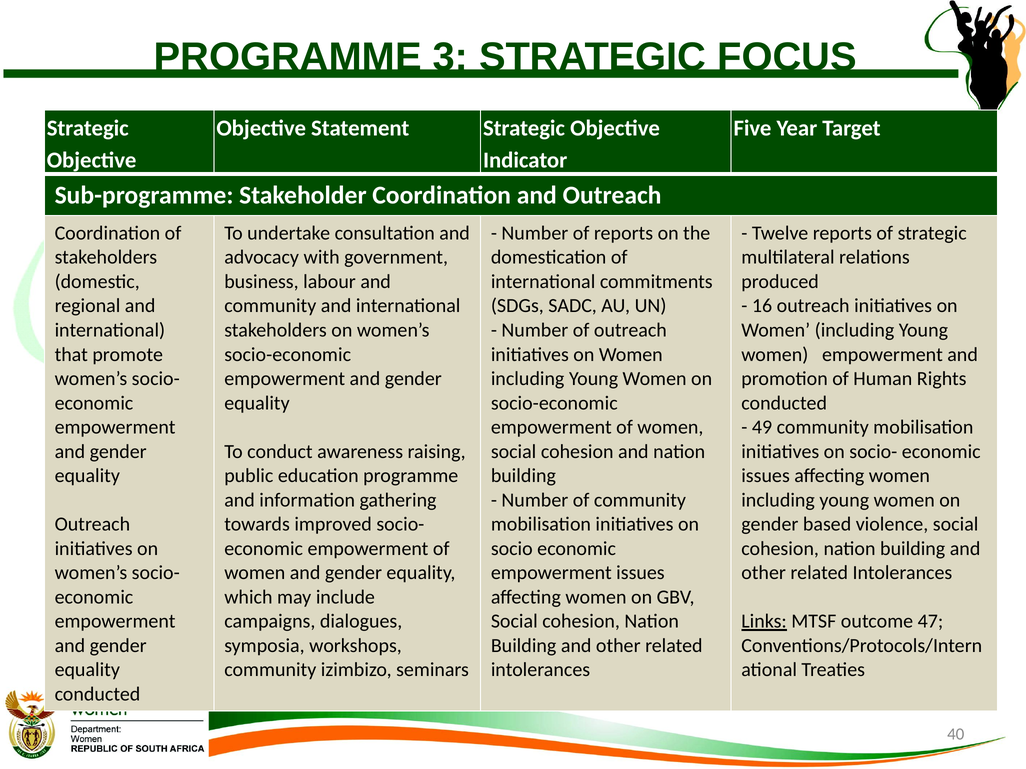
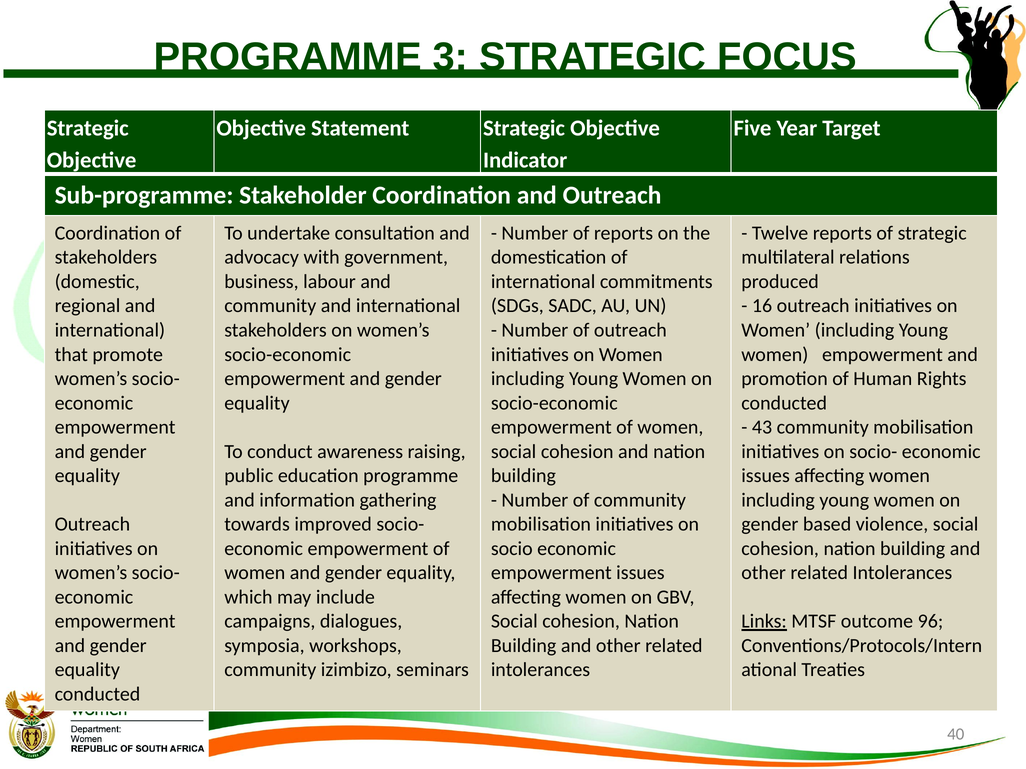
49: 49 -> 43
47: 47 -> 96
